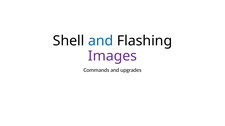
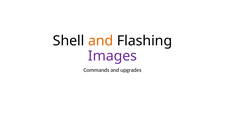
and at (101, 41) colour: blue -> orange
